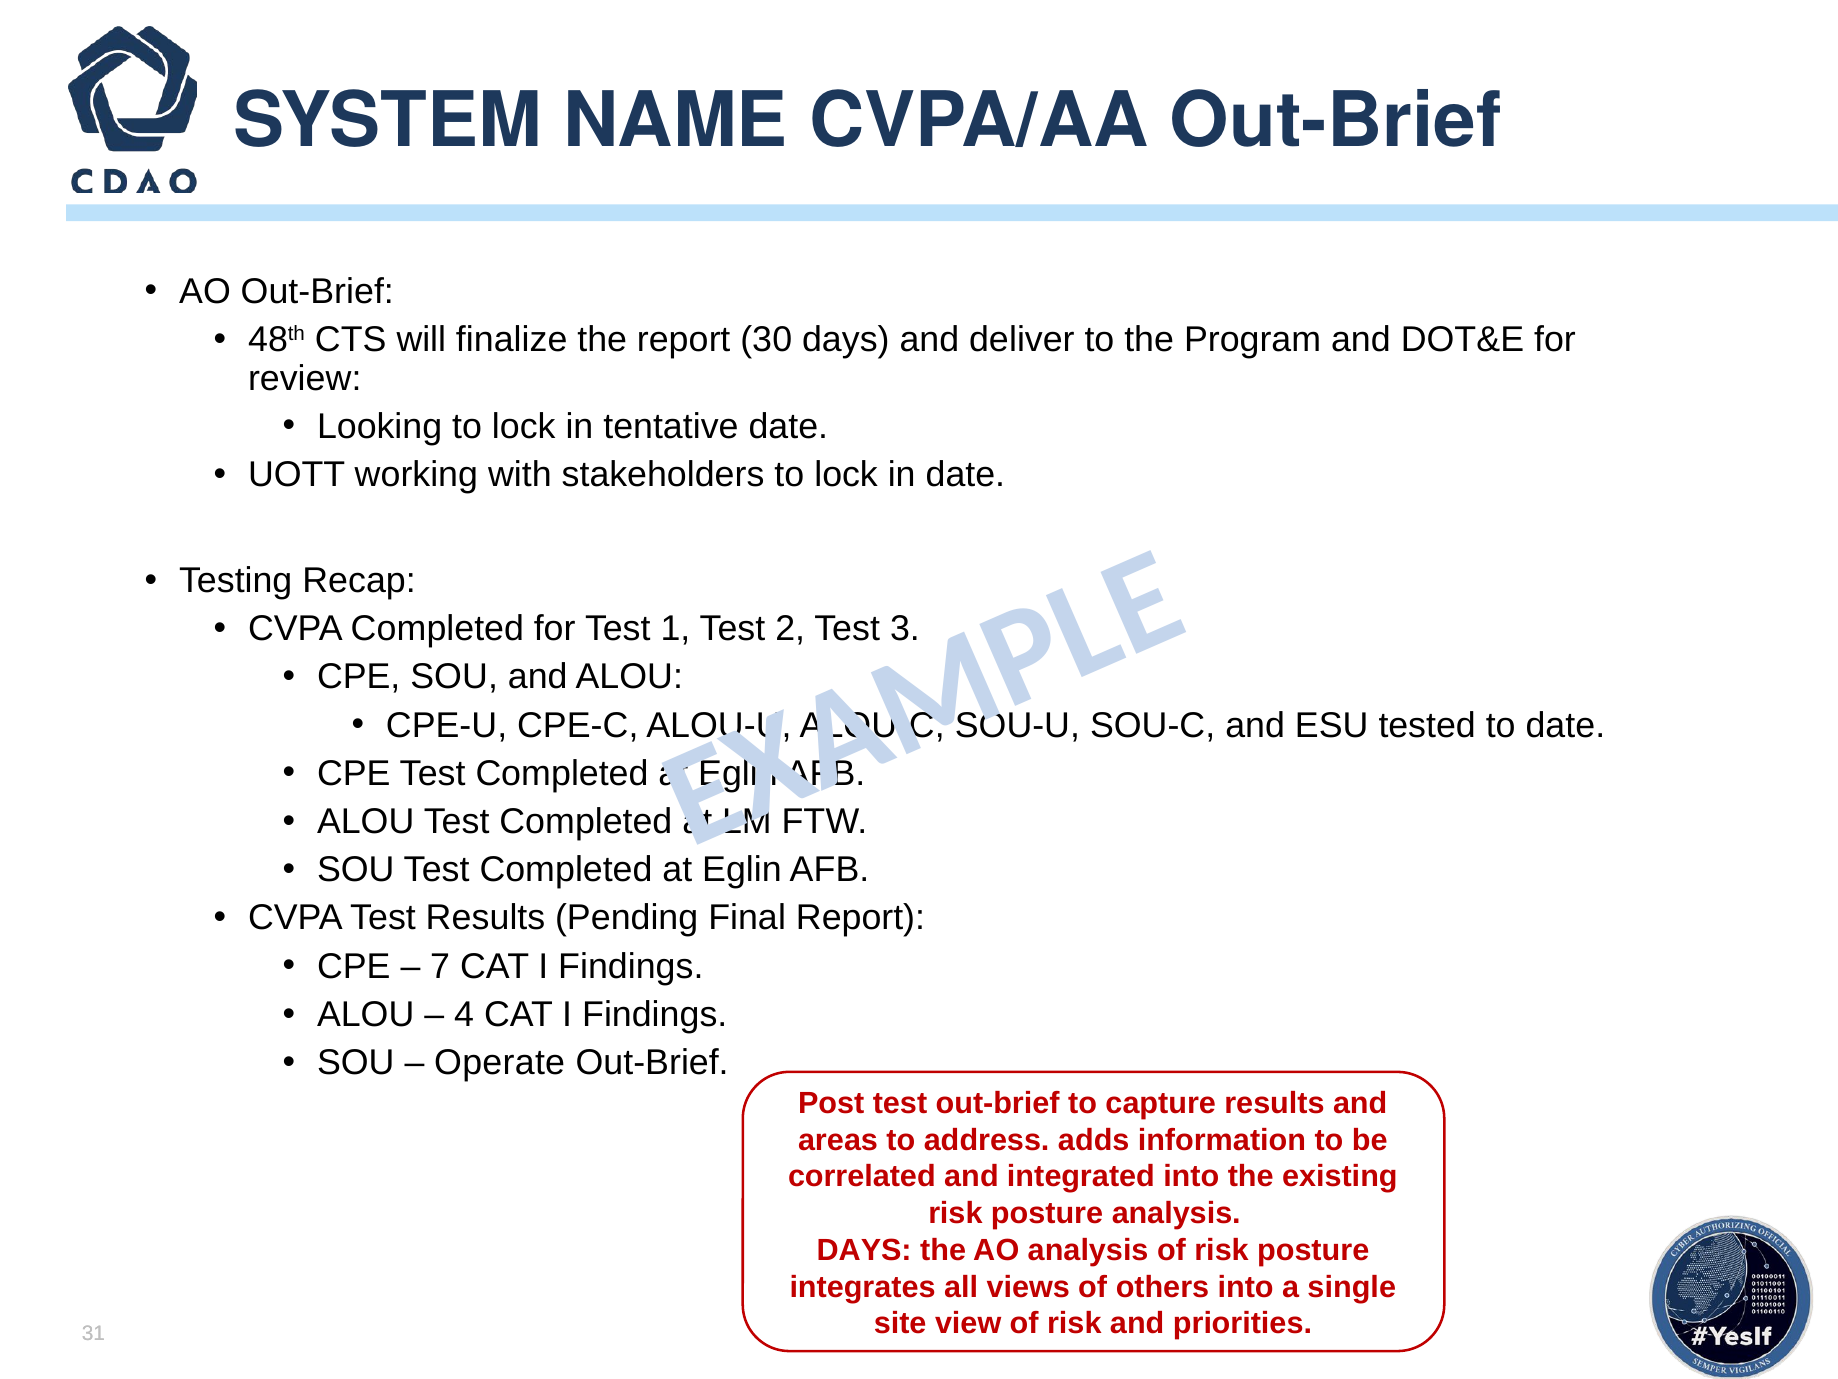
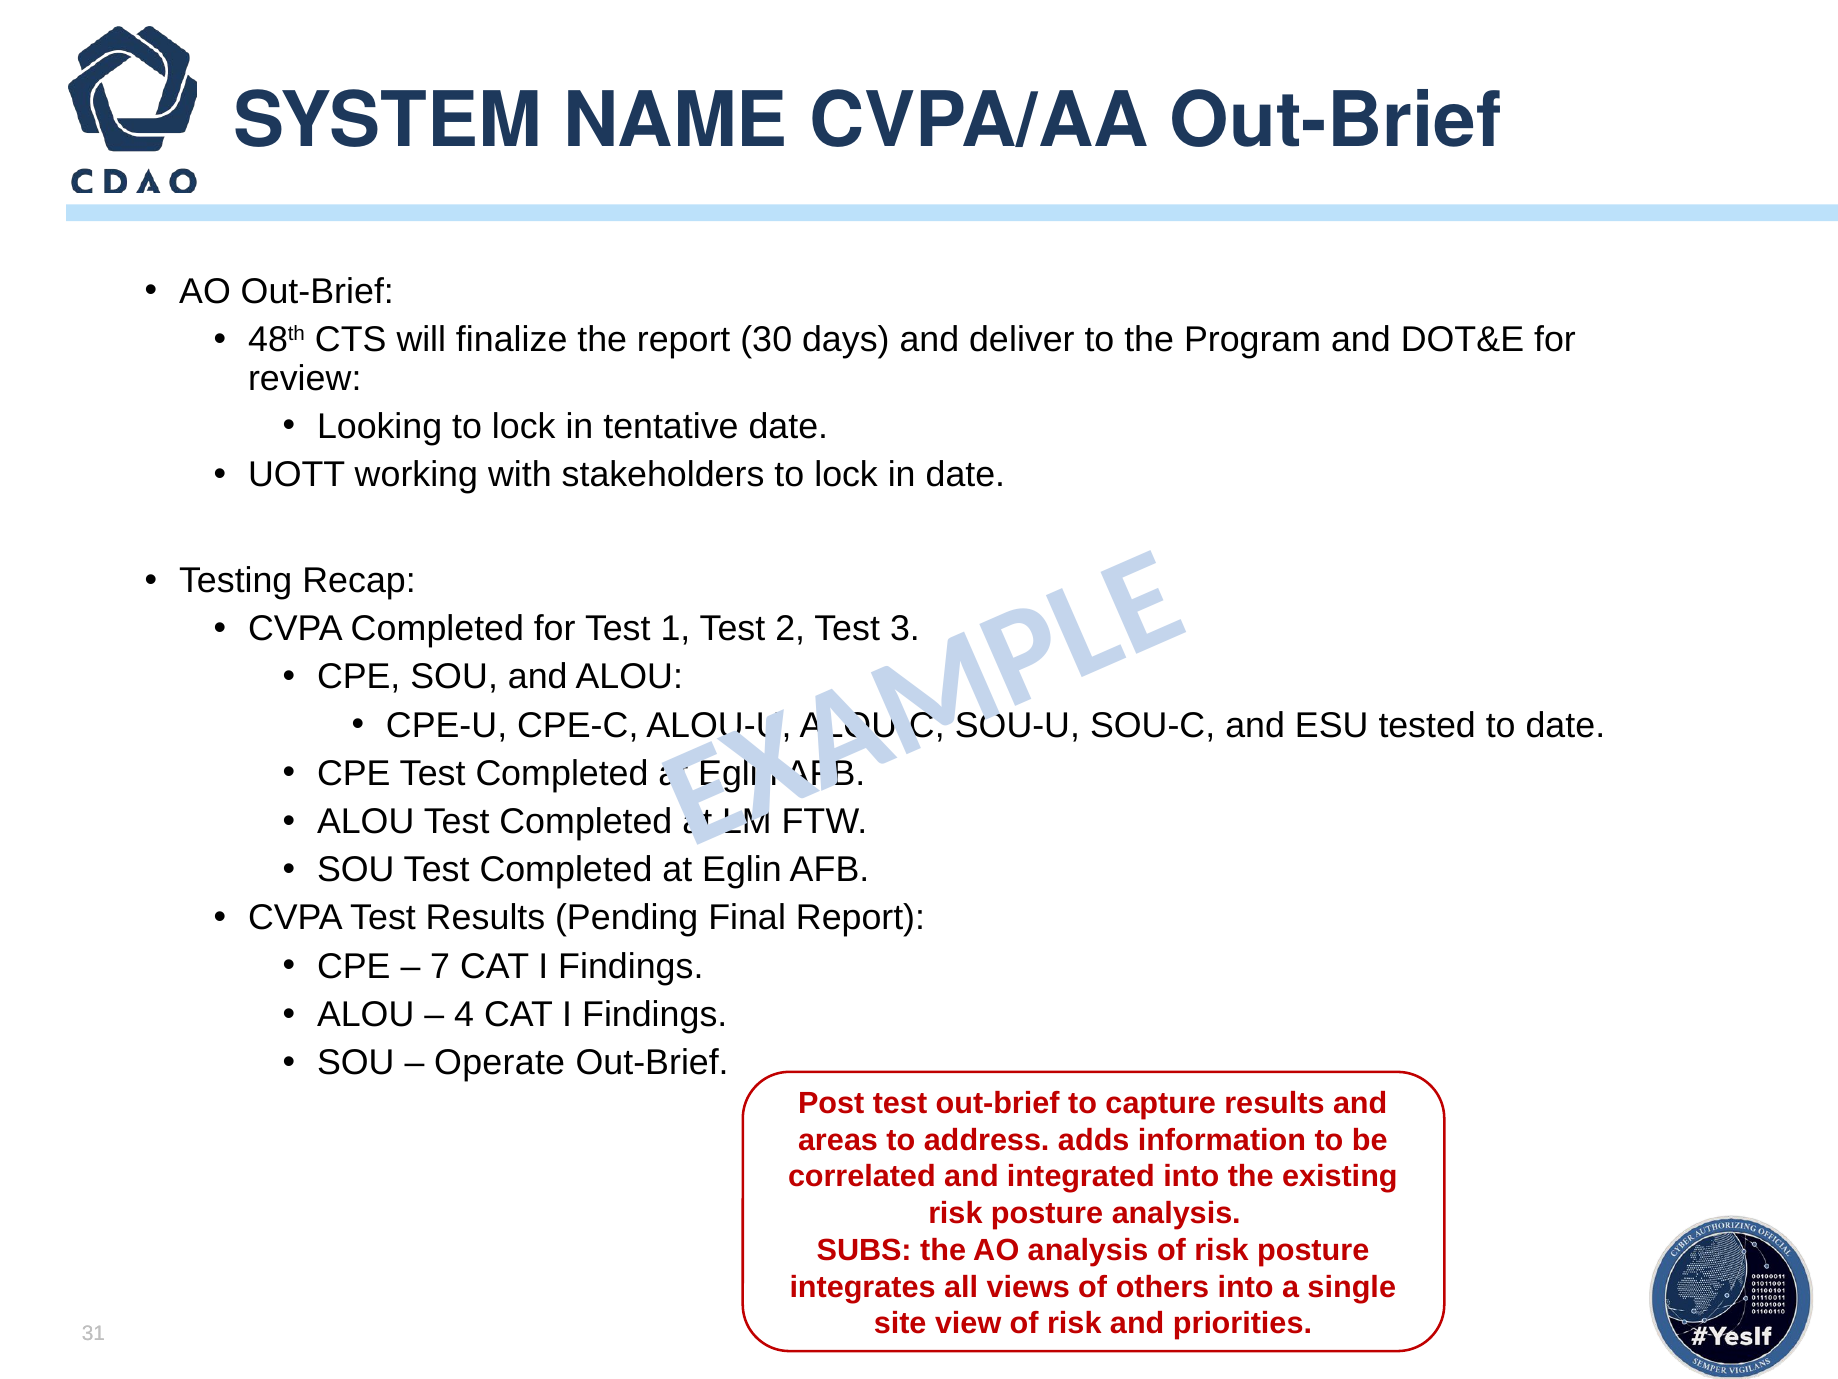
DAYS at (864, 1250): DAYS -> SUBS
